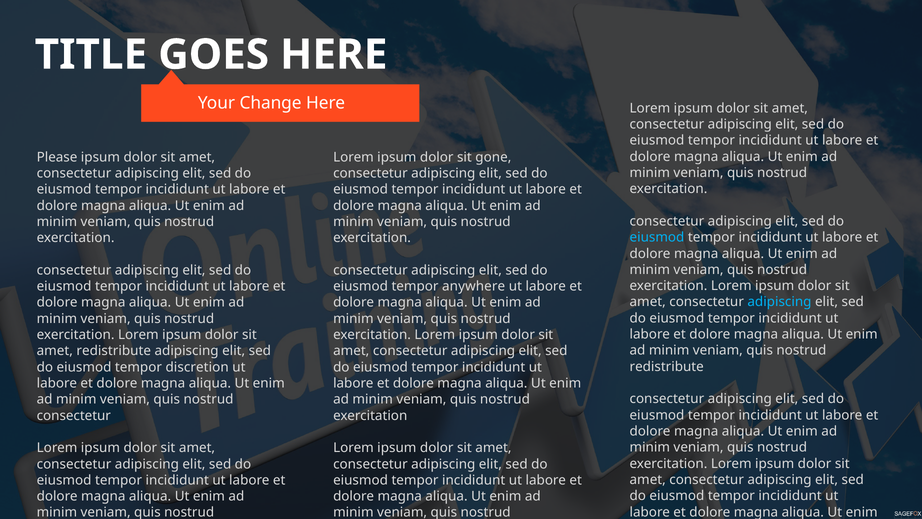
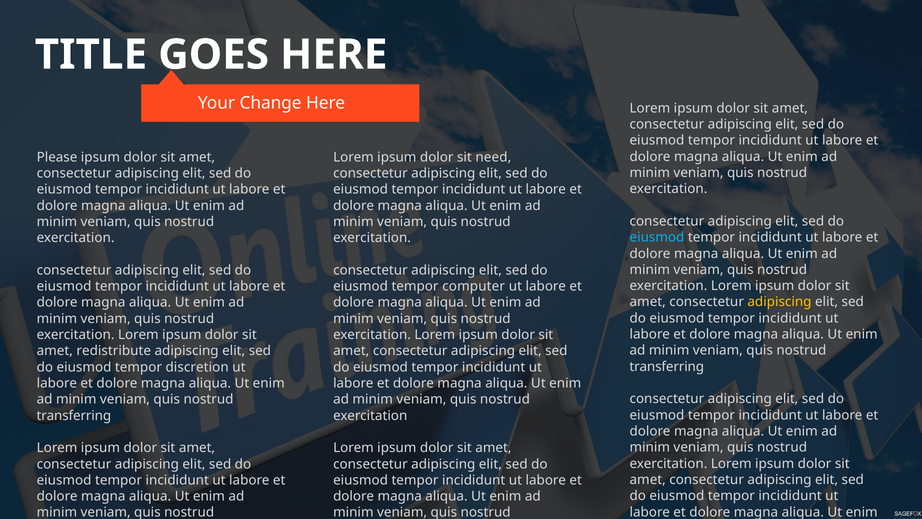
gone: gone -> need
anywhere: anywhere -> computer
adipiscing at (779, 302) colour: light blue -> yellow
redistribute at (667, 366): redistribute -> transferring
consectetur at (74, 415): consectetur -> transferring
